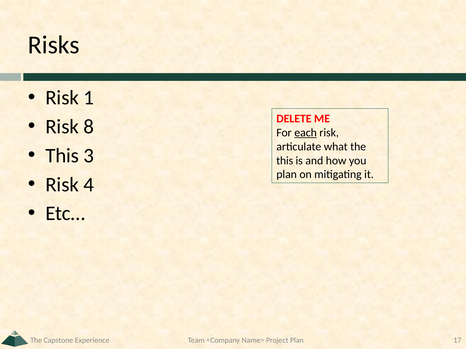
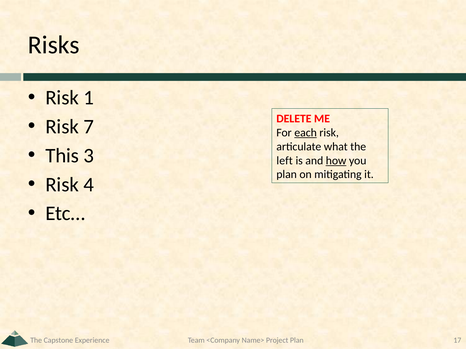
8: 8 -> 7
this at (285, 161): this -> left
how underline: none -> present
